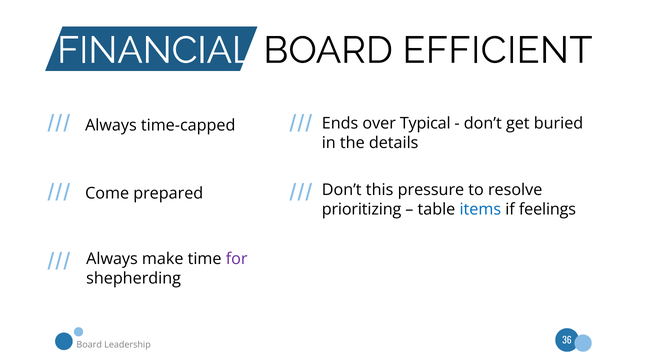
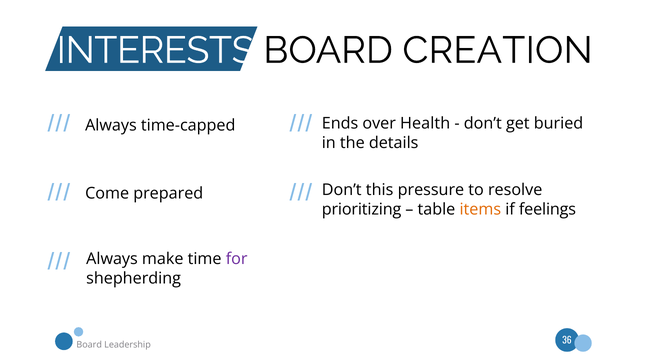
FINANCIAL: FINANCIAL -> INTERESTS
EFFICIENT: EFFICIENT -> CREATION
Typical: Typical -> Health
items colour: blue -> orange
